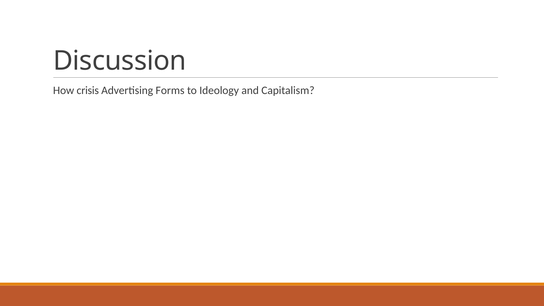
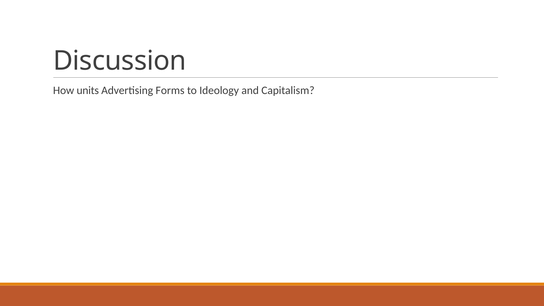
crisis: crisis -> units
